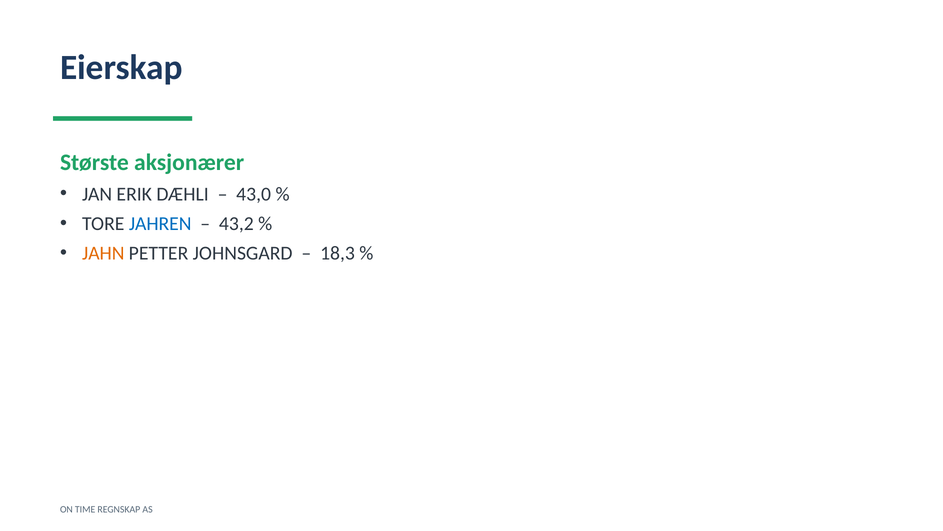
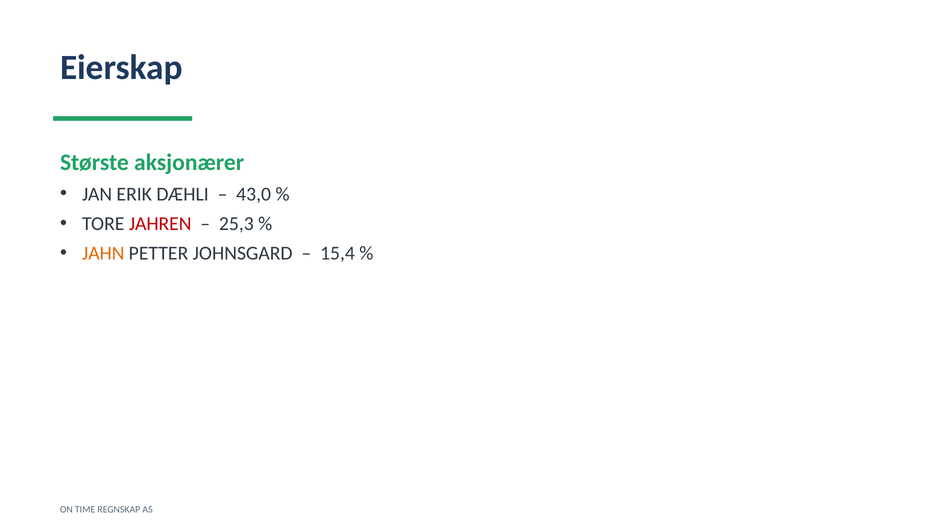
JAHREN colour: blue -> red
43,2: 43,2 -> 25,3
18,3: 18,3 -> 15,4
